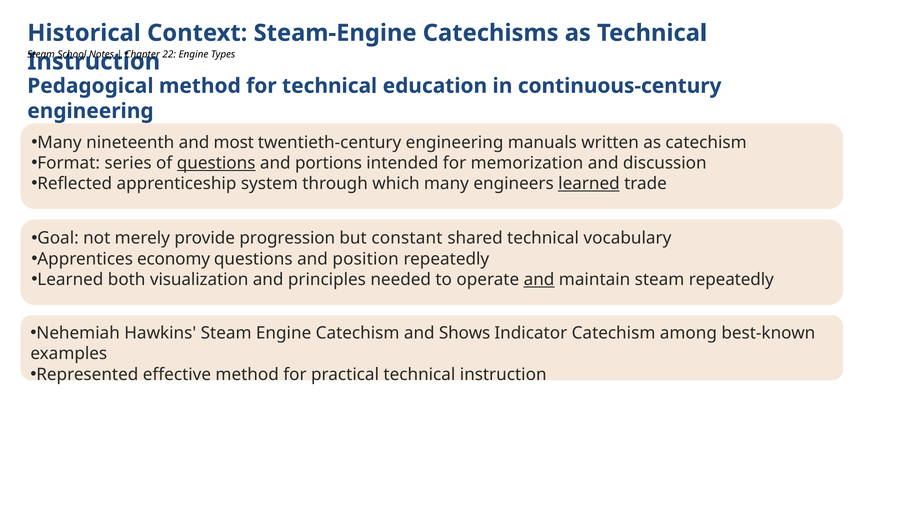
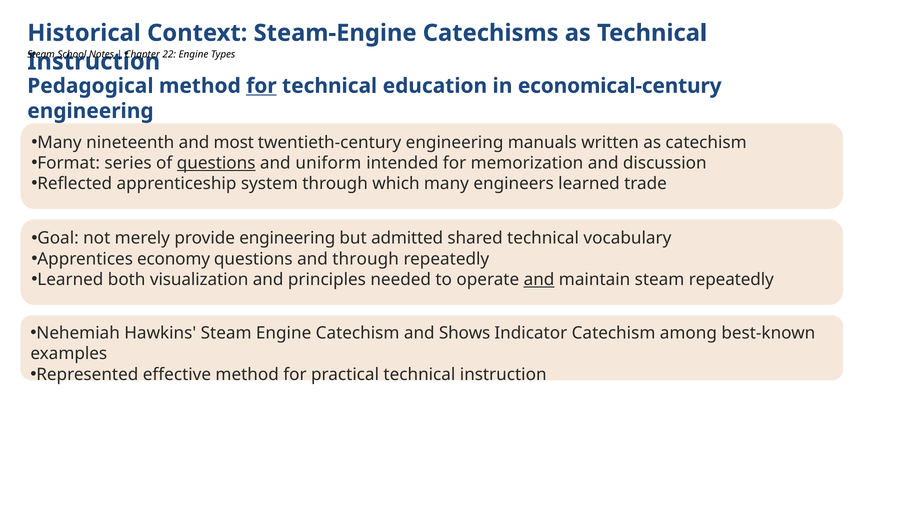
for at (261, 86) underline: none -> present
continuous-century: continuous-century -> economical-century
portions: portions -> uniform
learned at (589, 184) underline: present -> none
provide progression: progression -> engineering
constant: constant -> admitted
and position: position -> through
